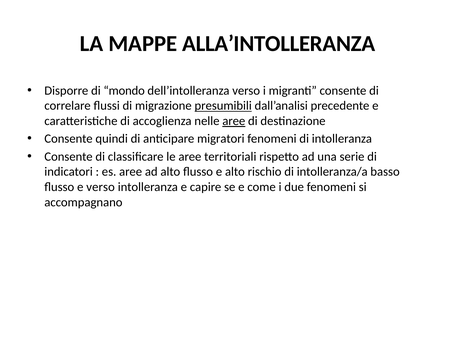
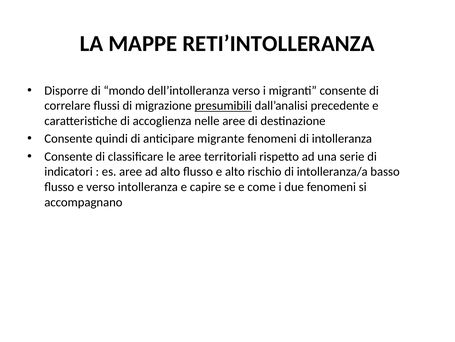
ALLA’INTOLLERANZA: ALLA’INTOLLERANZA -> RETI’INTOLLERANZA
aree at (234, 121) underline: present -> none
migratori: migratori -> migrante
